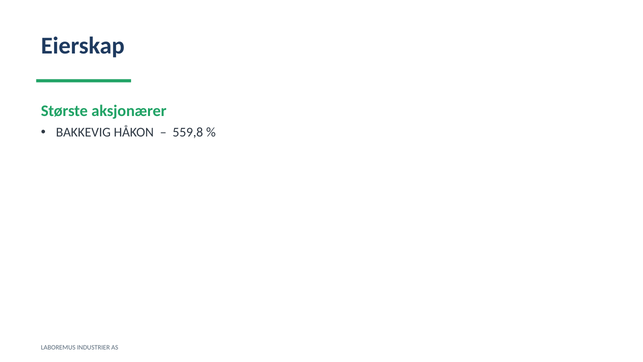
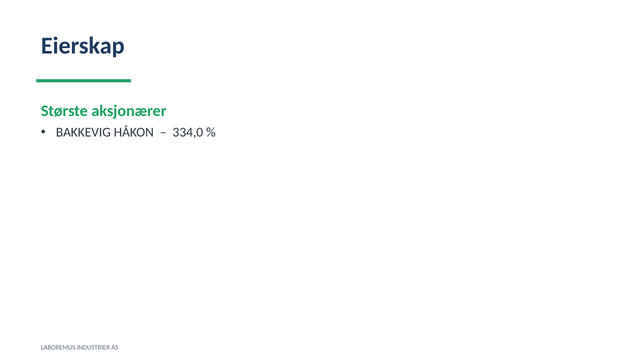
559,8: 559,8 -> 334,0
